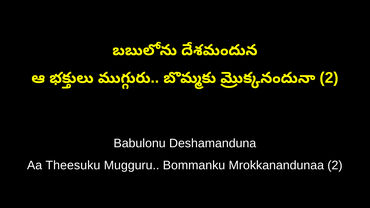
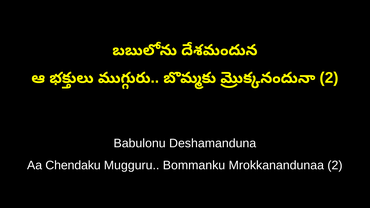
Theesuku: Theesuku -> Chendaku
